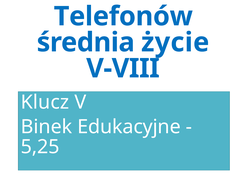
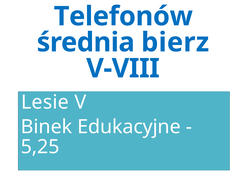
życie: życie -> bierz
Klucz: Klucz -> Lesie
